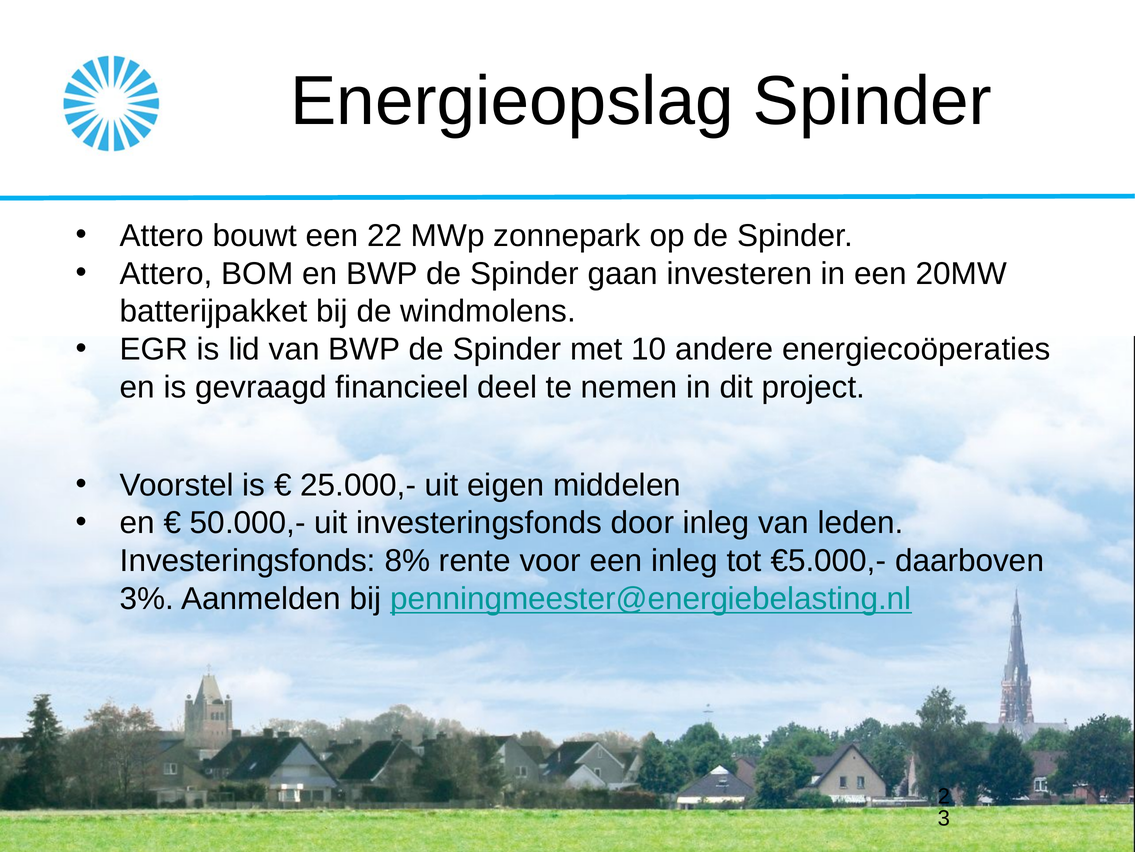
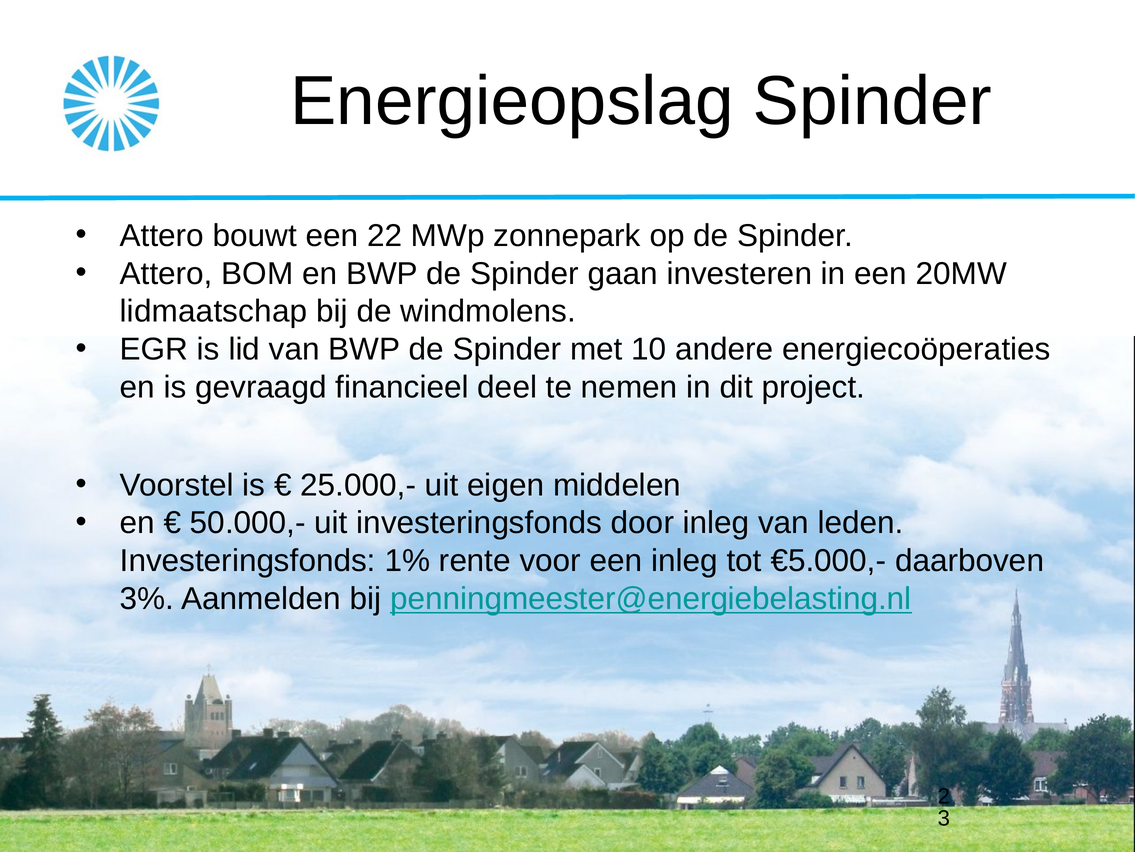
batterijpakket: batterijpakket -> lidmaatschap
8%: 8% -> 1%
